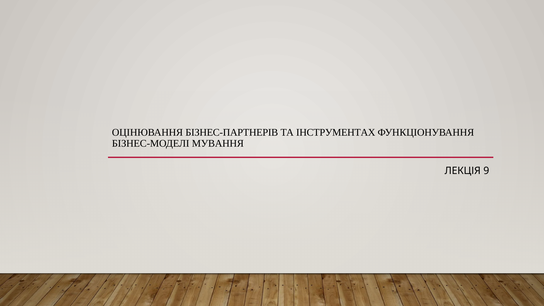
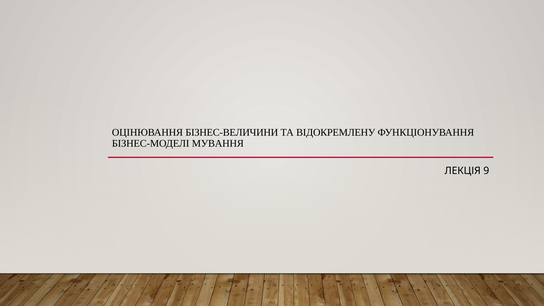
БІЗНЕС-ПАРТНЕРІВ: БІЗНЕС-ПАРТНЕРІВ -> БІЗНЕС-ВЕЛИЧИНИ
ІНСТРУМЕНТАХ: ІНСТРУМЕНТАХ -> ВІДОКРЕМЛЕНУ
